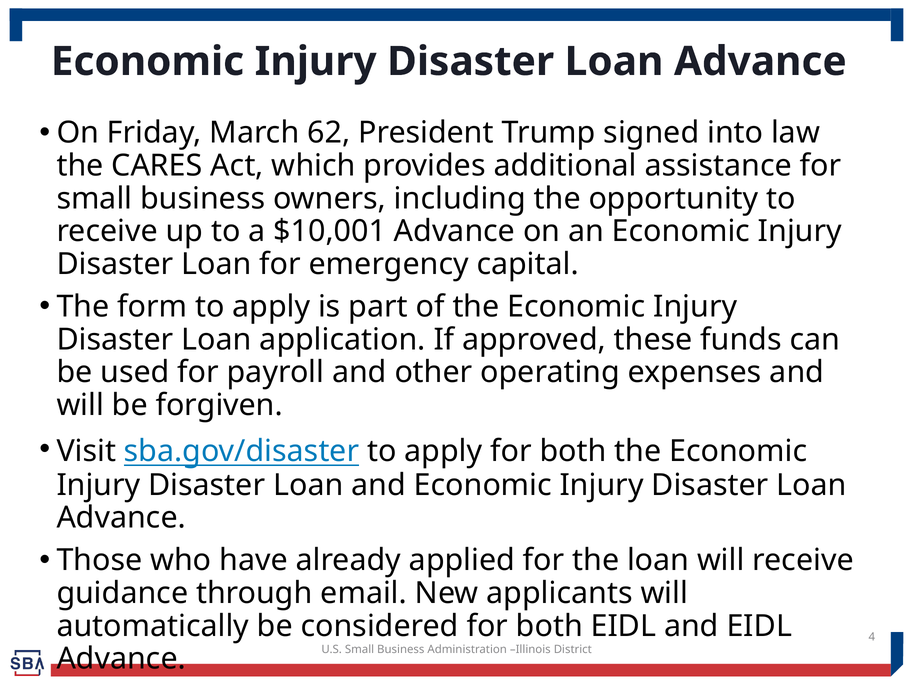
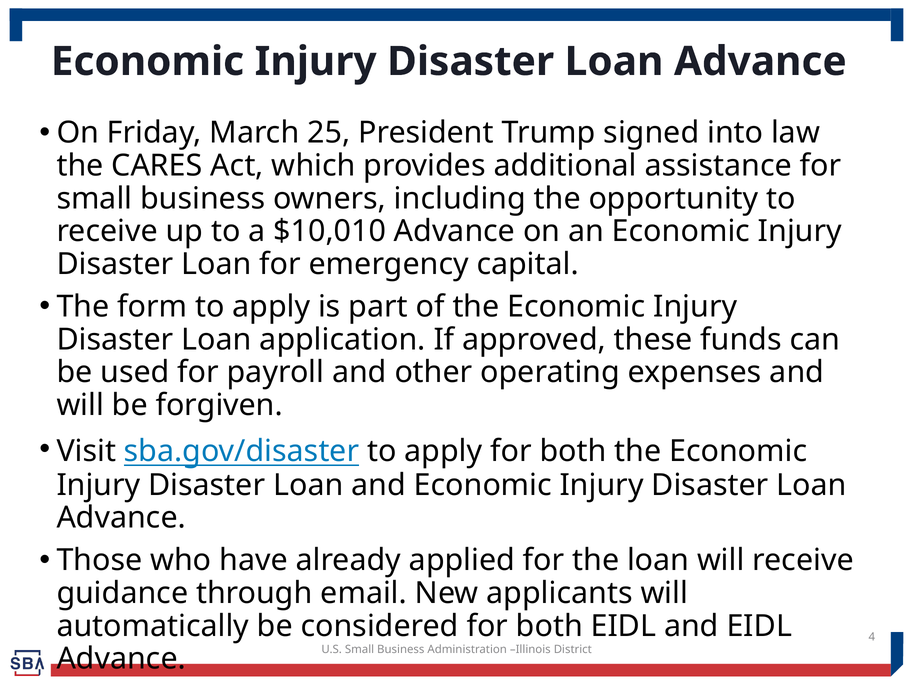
62: 62 -> 25
$10,001: $10,001 -> $10,010
